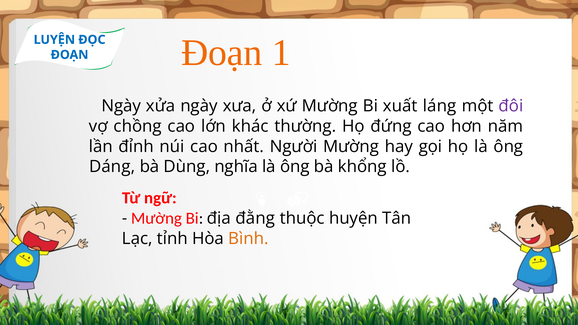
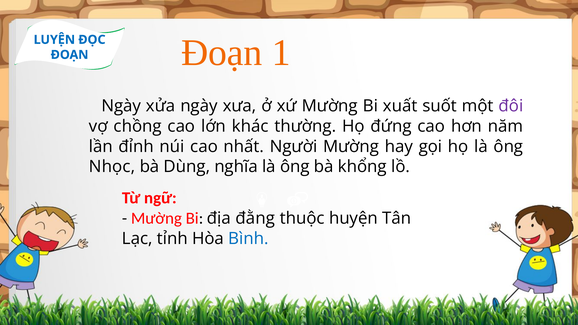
láng: láng -> suốt
Dáng: Dáng -> Nhọc
Bình colour: orange -> blue
